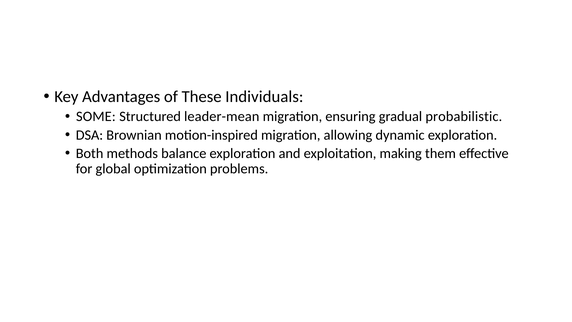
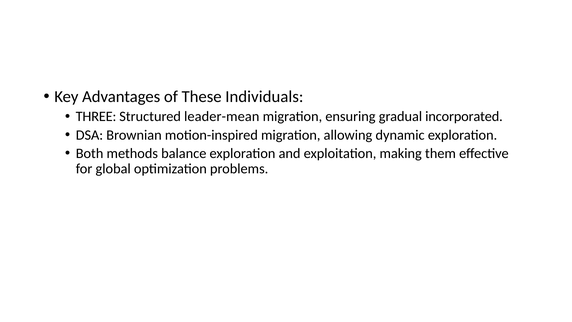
SOME: SOME -> THREE
probabilistic: probabilistic -> incorporated
